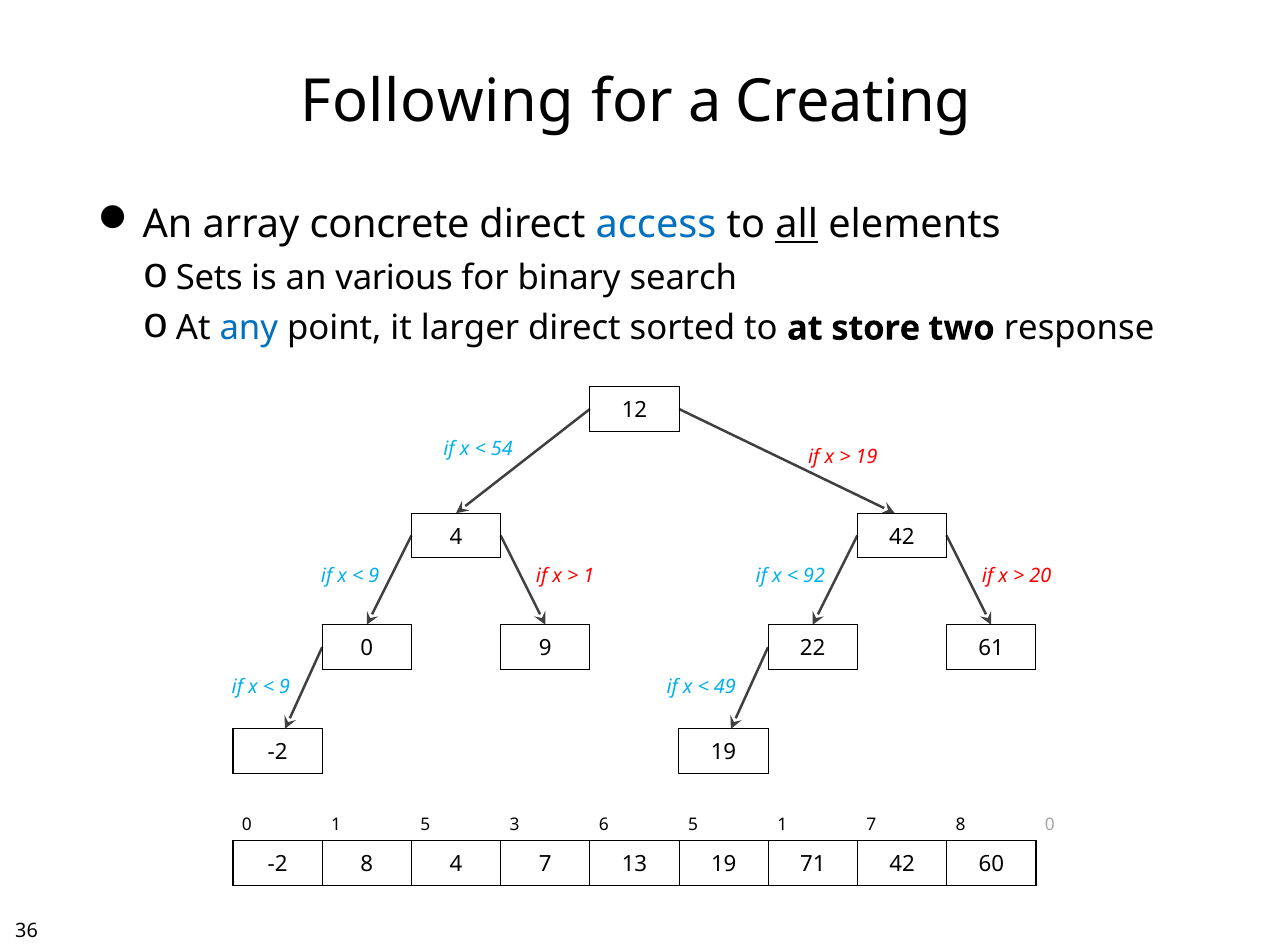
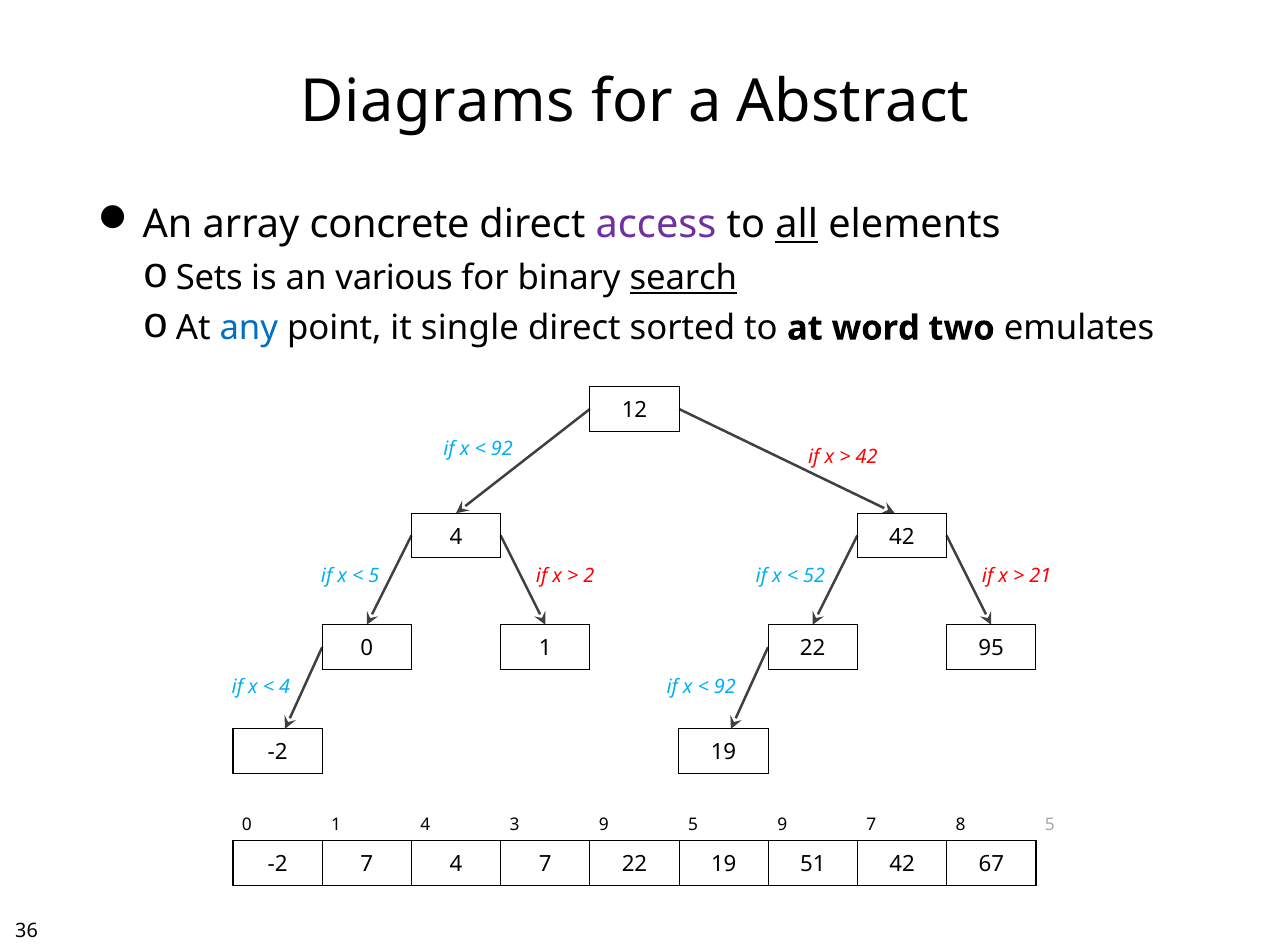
Following: Following -> Diagrams
Creating: Creating -> Abstract
access colour: blue -> purple
search underline: none -> present
larger: larger -> single
store: store -> word
response: response -> emulates
54 at (502, 449): 54 -> 92
19 at (867, 456): 19 -> 42
9 at (374, 575): 9 -> 5
1 at (589, 575): 1 -> 2
92: 92 -> 52
20: 20 -> 21
9 at (545, 648): 9 -> 1
61: 61 -> 95
9 at (285, 687): 9 -> 4
49 at (725, 687): 49 -> 92
5 at (425, 825): 5 -> 4
3 6: 6 -> 9
5 1: 1 -> 9
8 0: 0 -> 5
-2 8: 8 -> 7
7 13: 13 -> 22
71: 71 -> 51
60: 60 -> 67
